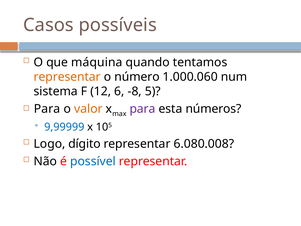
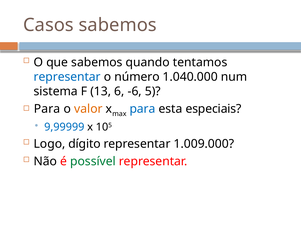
Casos possíveis: possíveis -> sabemos
que máquina: máquina -> sabemos
representar at (67, 77) colour: orange -> blue
1.000.060: 1.000.060 -> 1.040.000
12: 12 -> 13
-8: -8 -> -6
para at (143, 109) colour: purple -> blue
números: números -> especiais
6.080.008: 6.080.008 -> 1.009.000
possível colour: blue -> green
